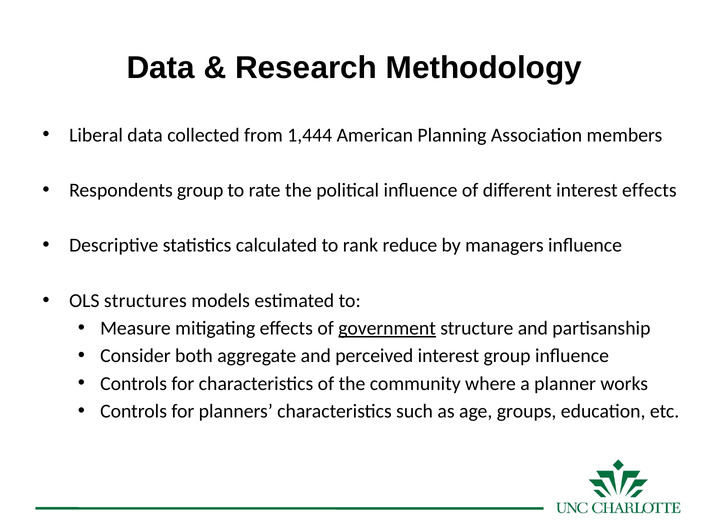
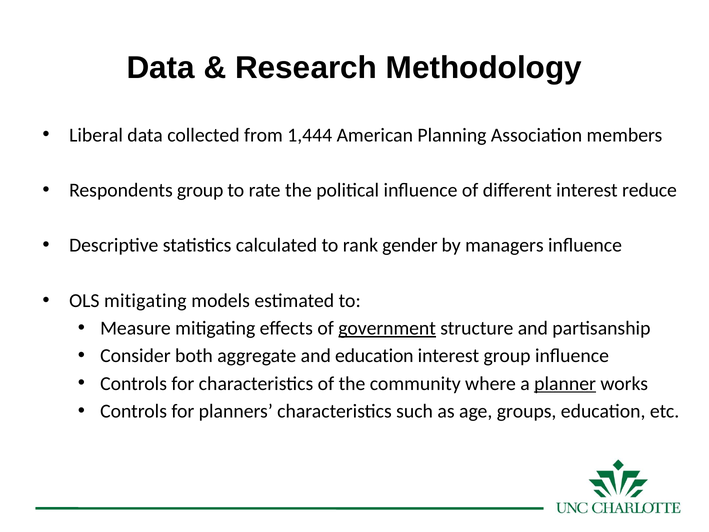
interest effects: effects -> reduce
reduce: reduce -> gender
OLS structures: structures -> mitigating
and perceived: perceived -> education
planner underline: none -> present
